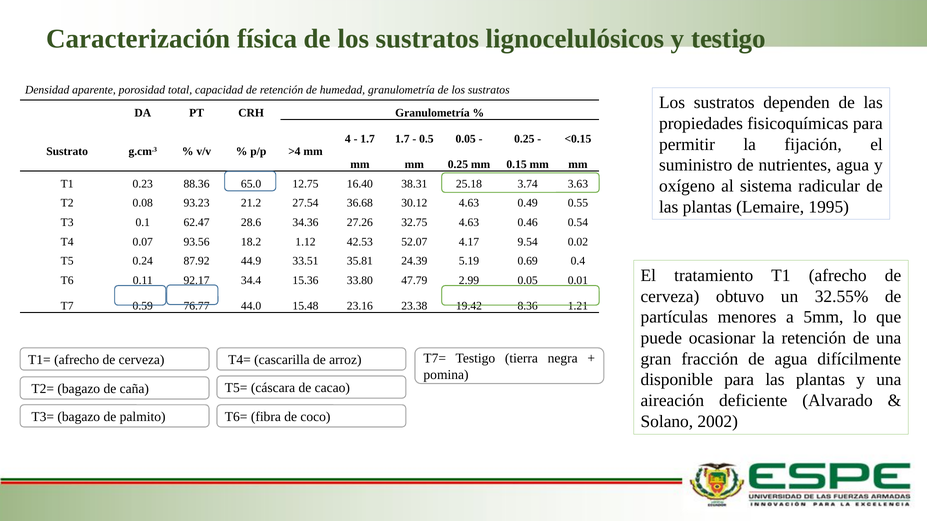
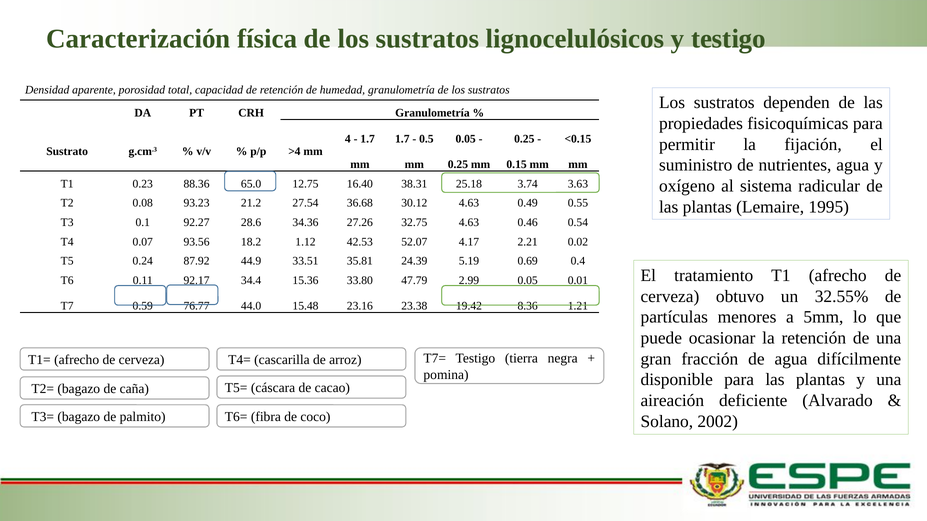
62.47: 62.47 -> 92.27
9.54: 9.54 -> 2.21
